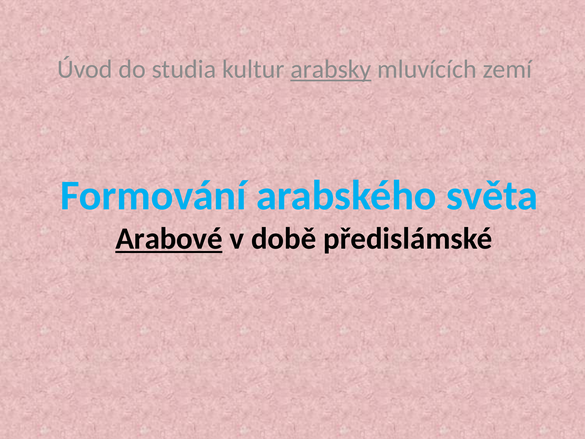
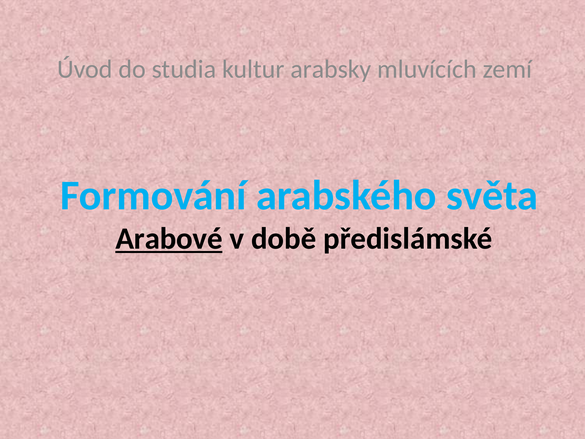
arabsky underline: present -> none
